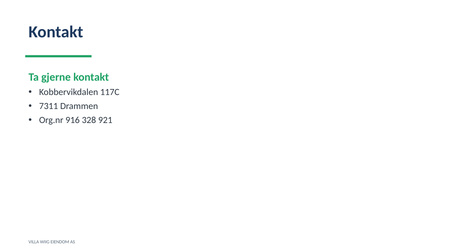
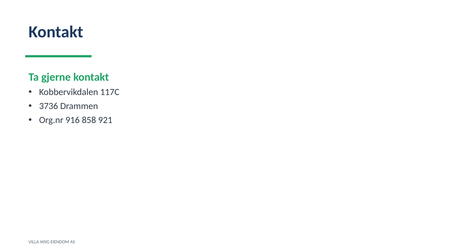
7311: 7311 -> 3736
328: 328 -> 858
